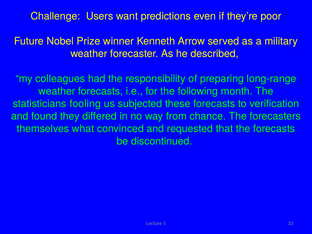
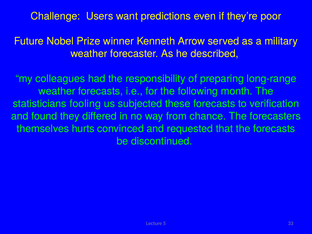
what: what -> hurts
